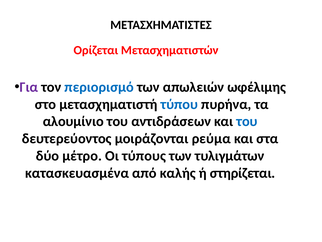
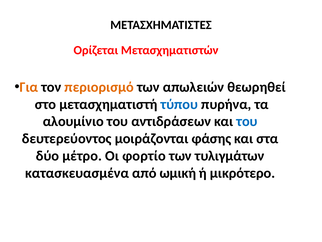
Για colour: purple -> orange
περιορισμό colour: blue -> orange
ωφέλιμης: ωφέλιμης -> θεωρηθεί
ρεύμα: ρεύμα -> φάσης
τύπους: τύπους -> φορτίο
καλής: καλής -> ωμική
στηρίζεται: στηρίζεται -> μικρότερο
